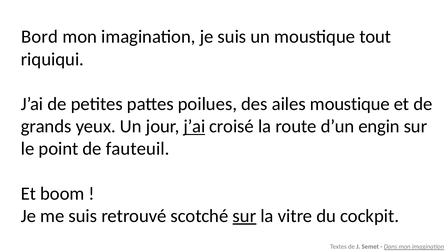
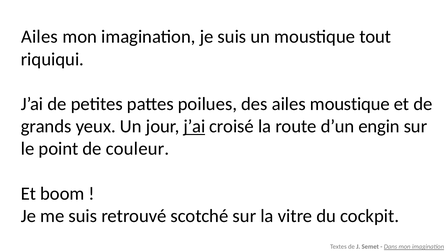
Bord at (39, 37): Bord -> Ailes
fauteuil: fauteuil -> couleur
sur at (244, 216) underline: present -> none
